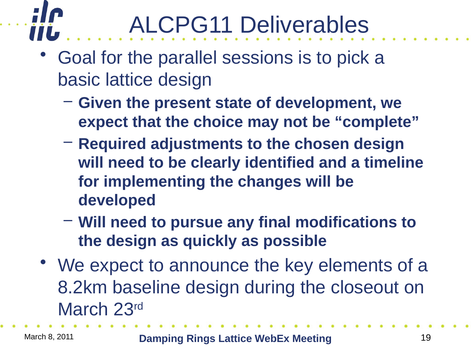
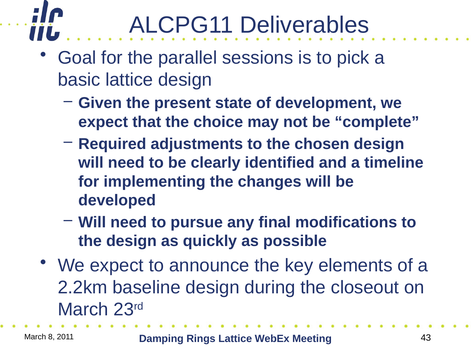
8.2km: 8.2km -> 2.2km
19: 19 -> 43
